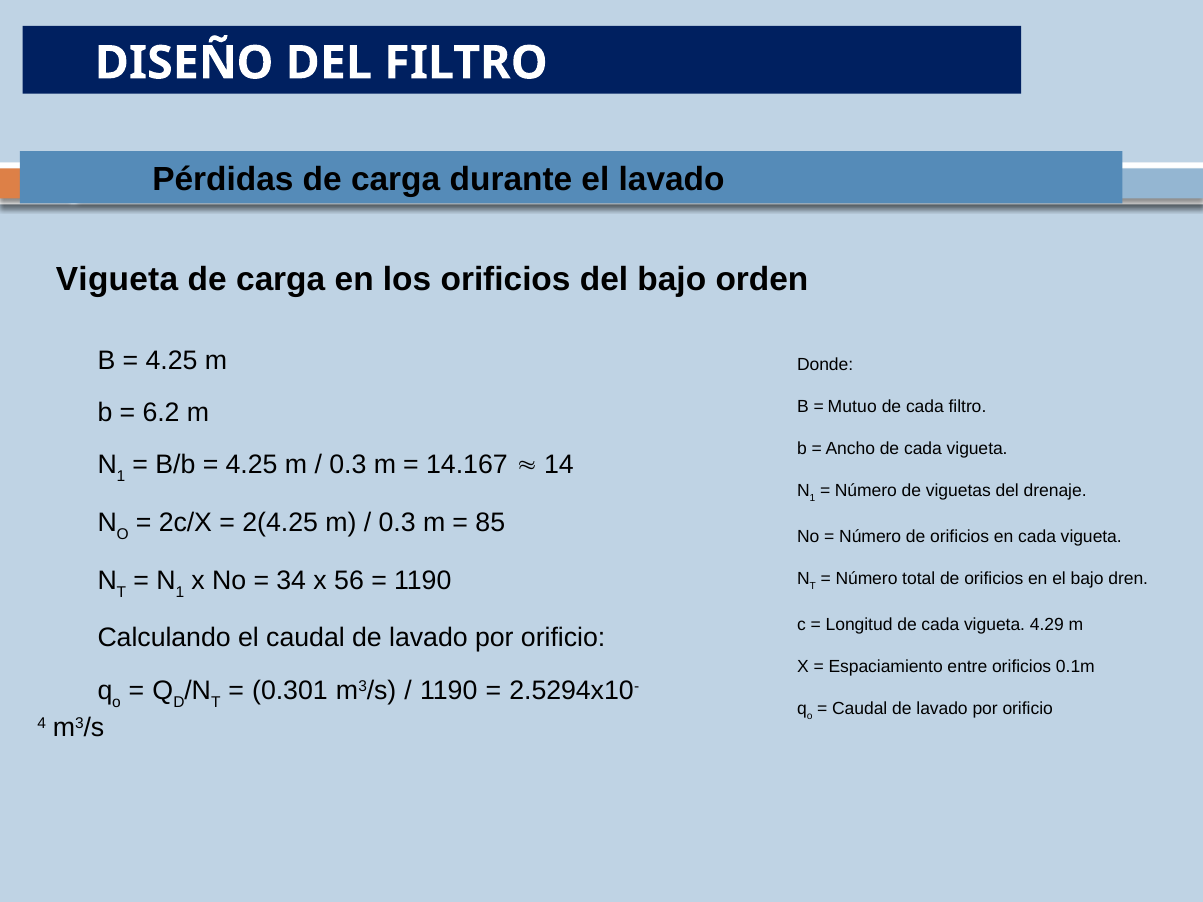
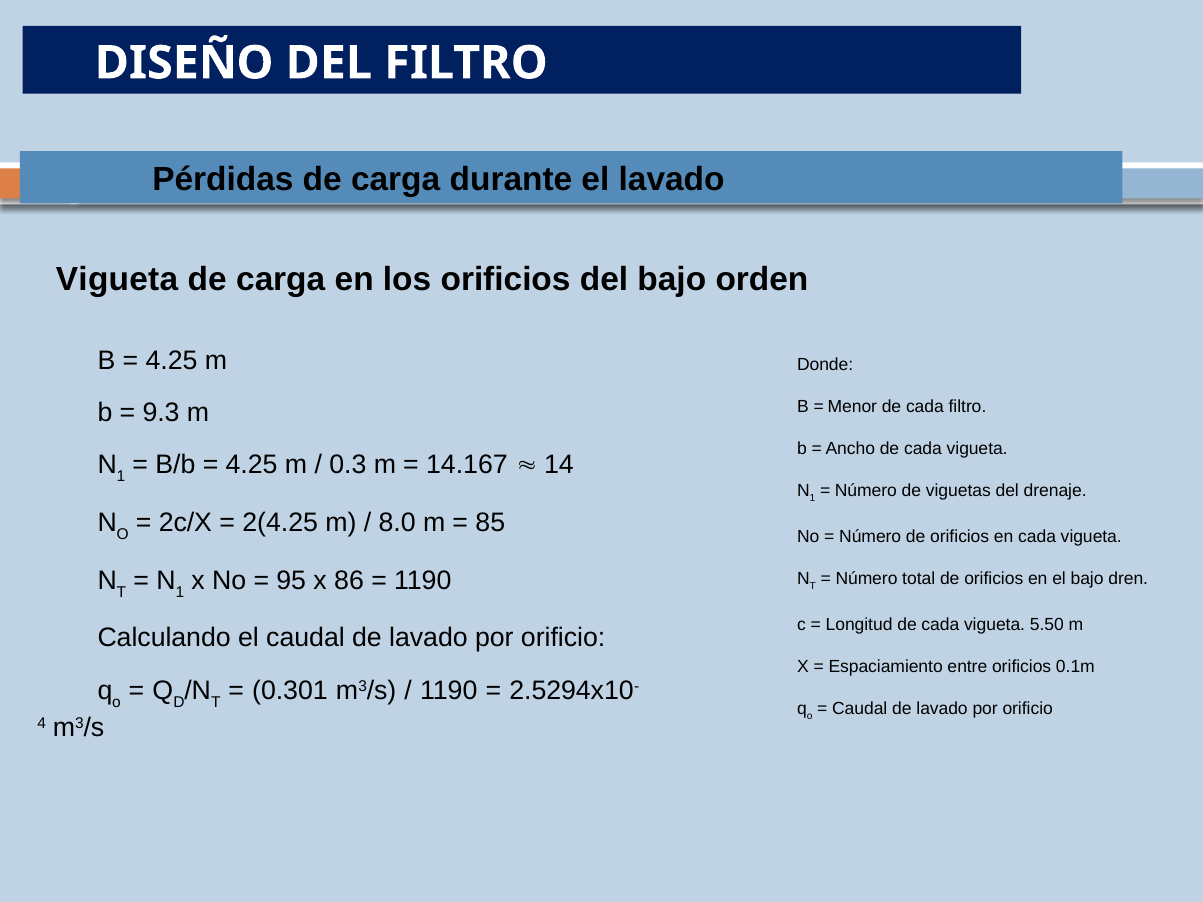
Mutuo: Mutuo -> Menor
6.2: 6.2 -> 9.3
0.3 at (397, 523): 0.3 -> 8.0
34: 34 -> 95
56: 56 -> 86
4.29: 4.29 -> 5.50
